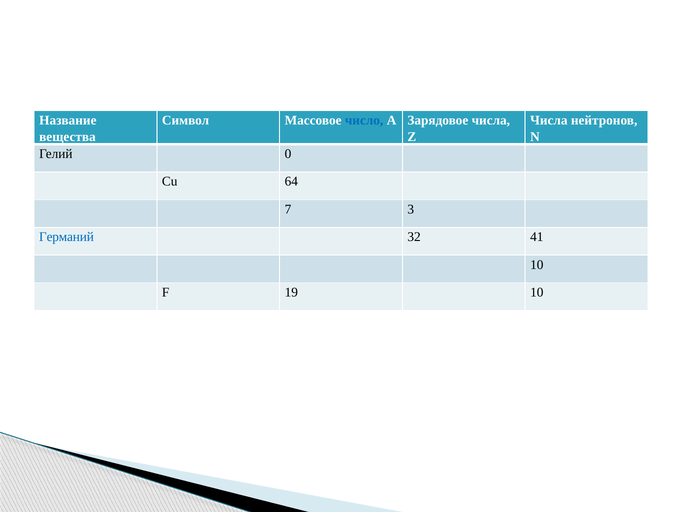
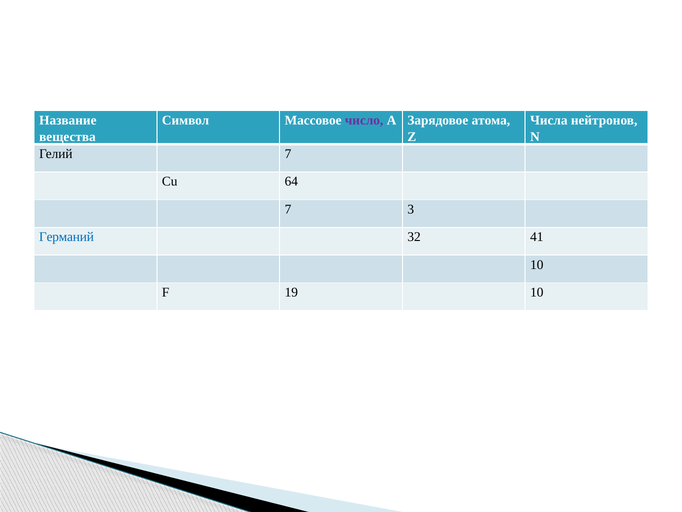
число colour: blue -> purple
Зарядовое числа: числа -> атома
Гелий 0: 0 -> 7
